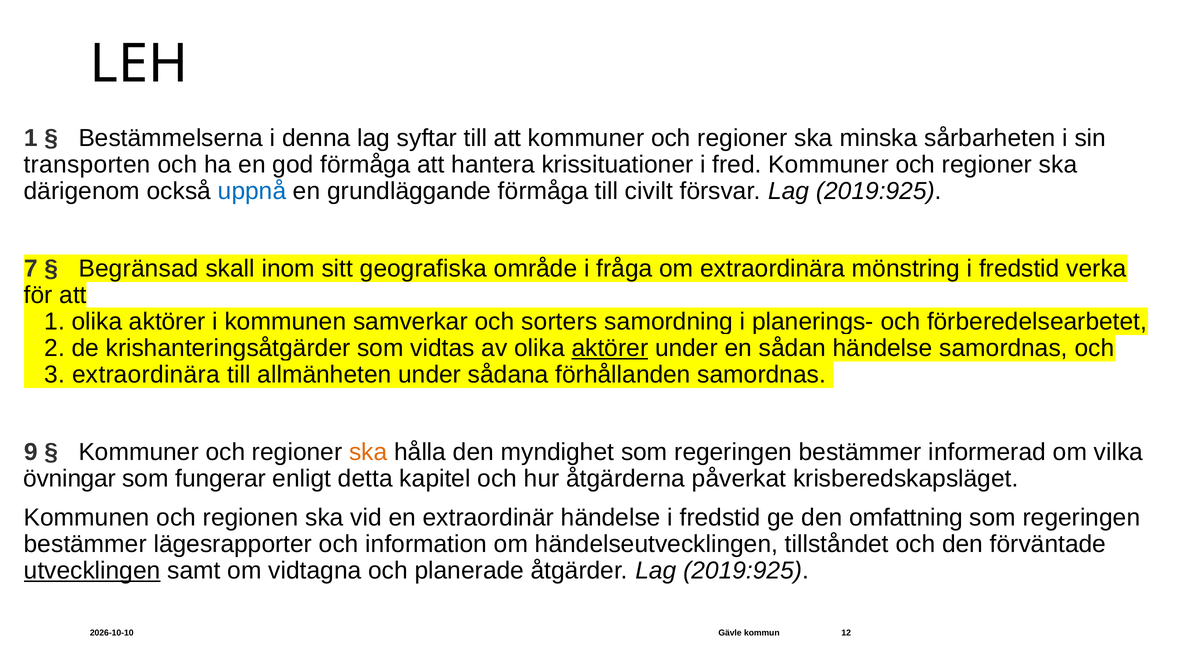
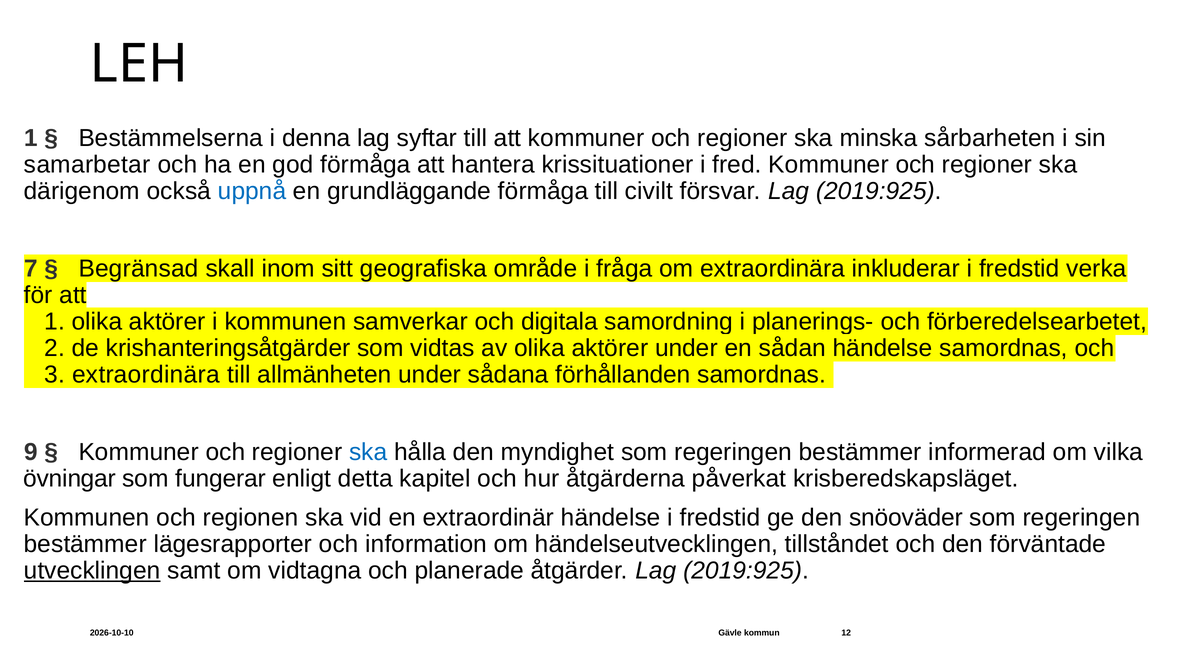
transporten: transporten -> samarbetar
mönstring: mönstring -> inkluderar
sorters: sorters -> digitala
aktörer at (610, 348) underline: present -> none
ska at (368, 452) colour: orange -> blue
omfattning: omfattning -> snöoväder
